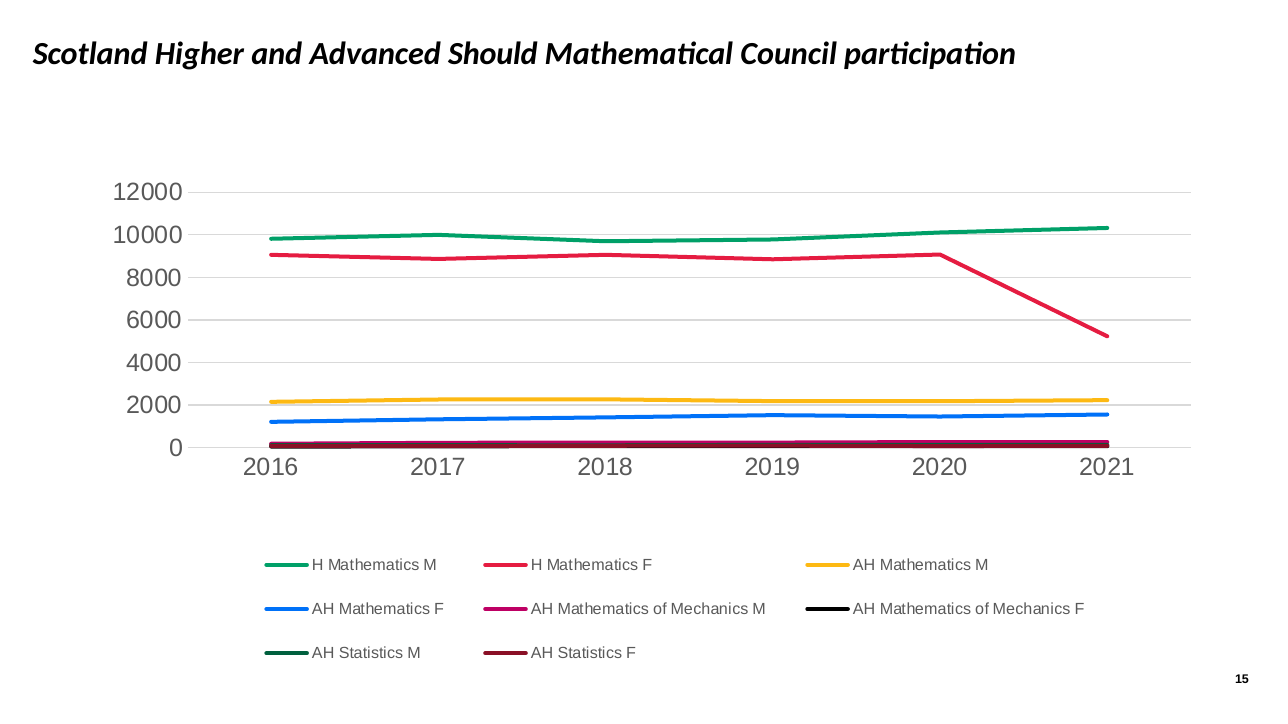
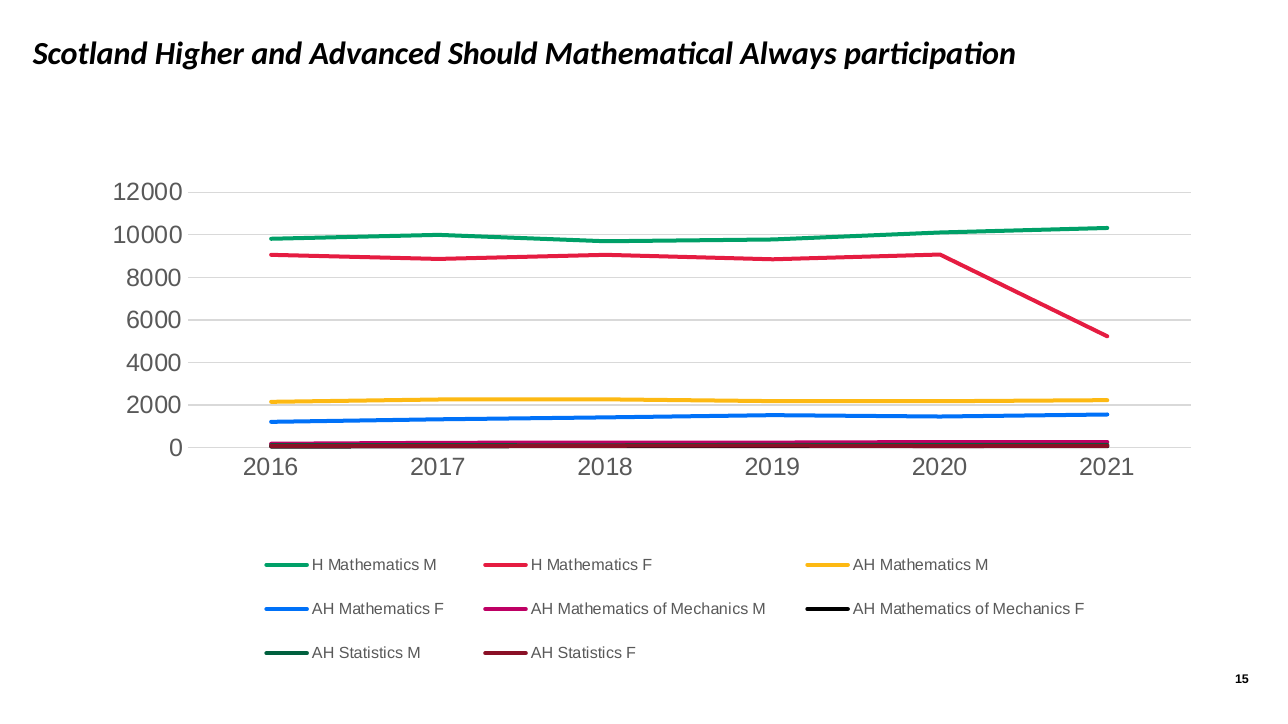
Council: Council -> Always
